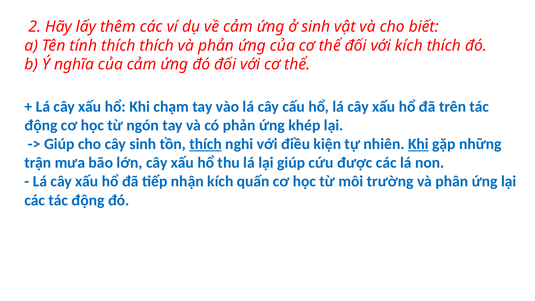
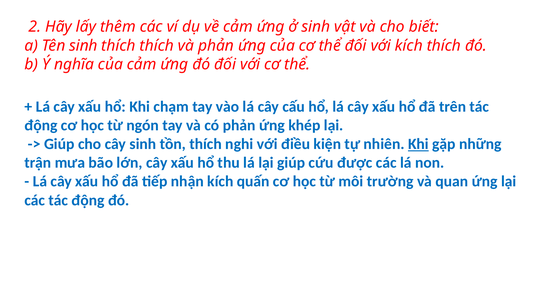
Tên tính: tính -> sinh
thích at (206, 144) underline: present -> none
phân: phân -> quan
